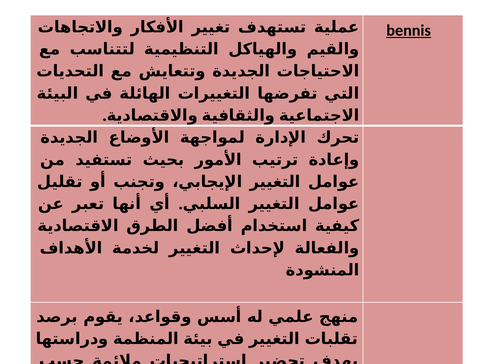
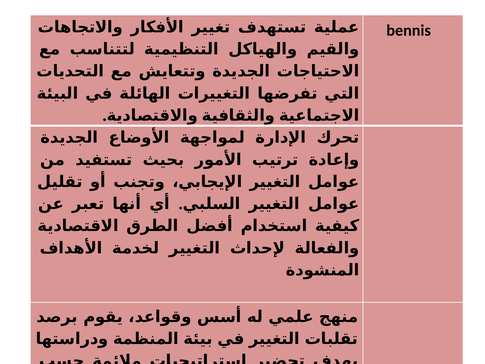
bennis underline: present -> none
